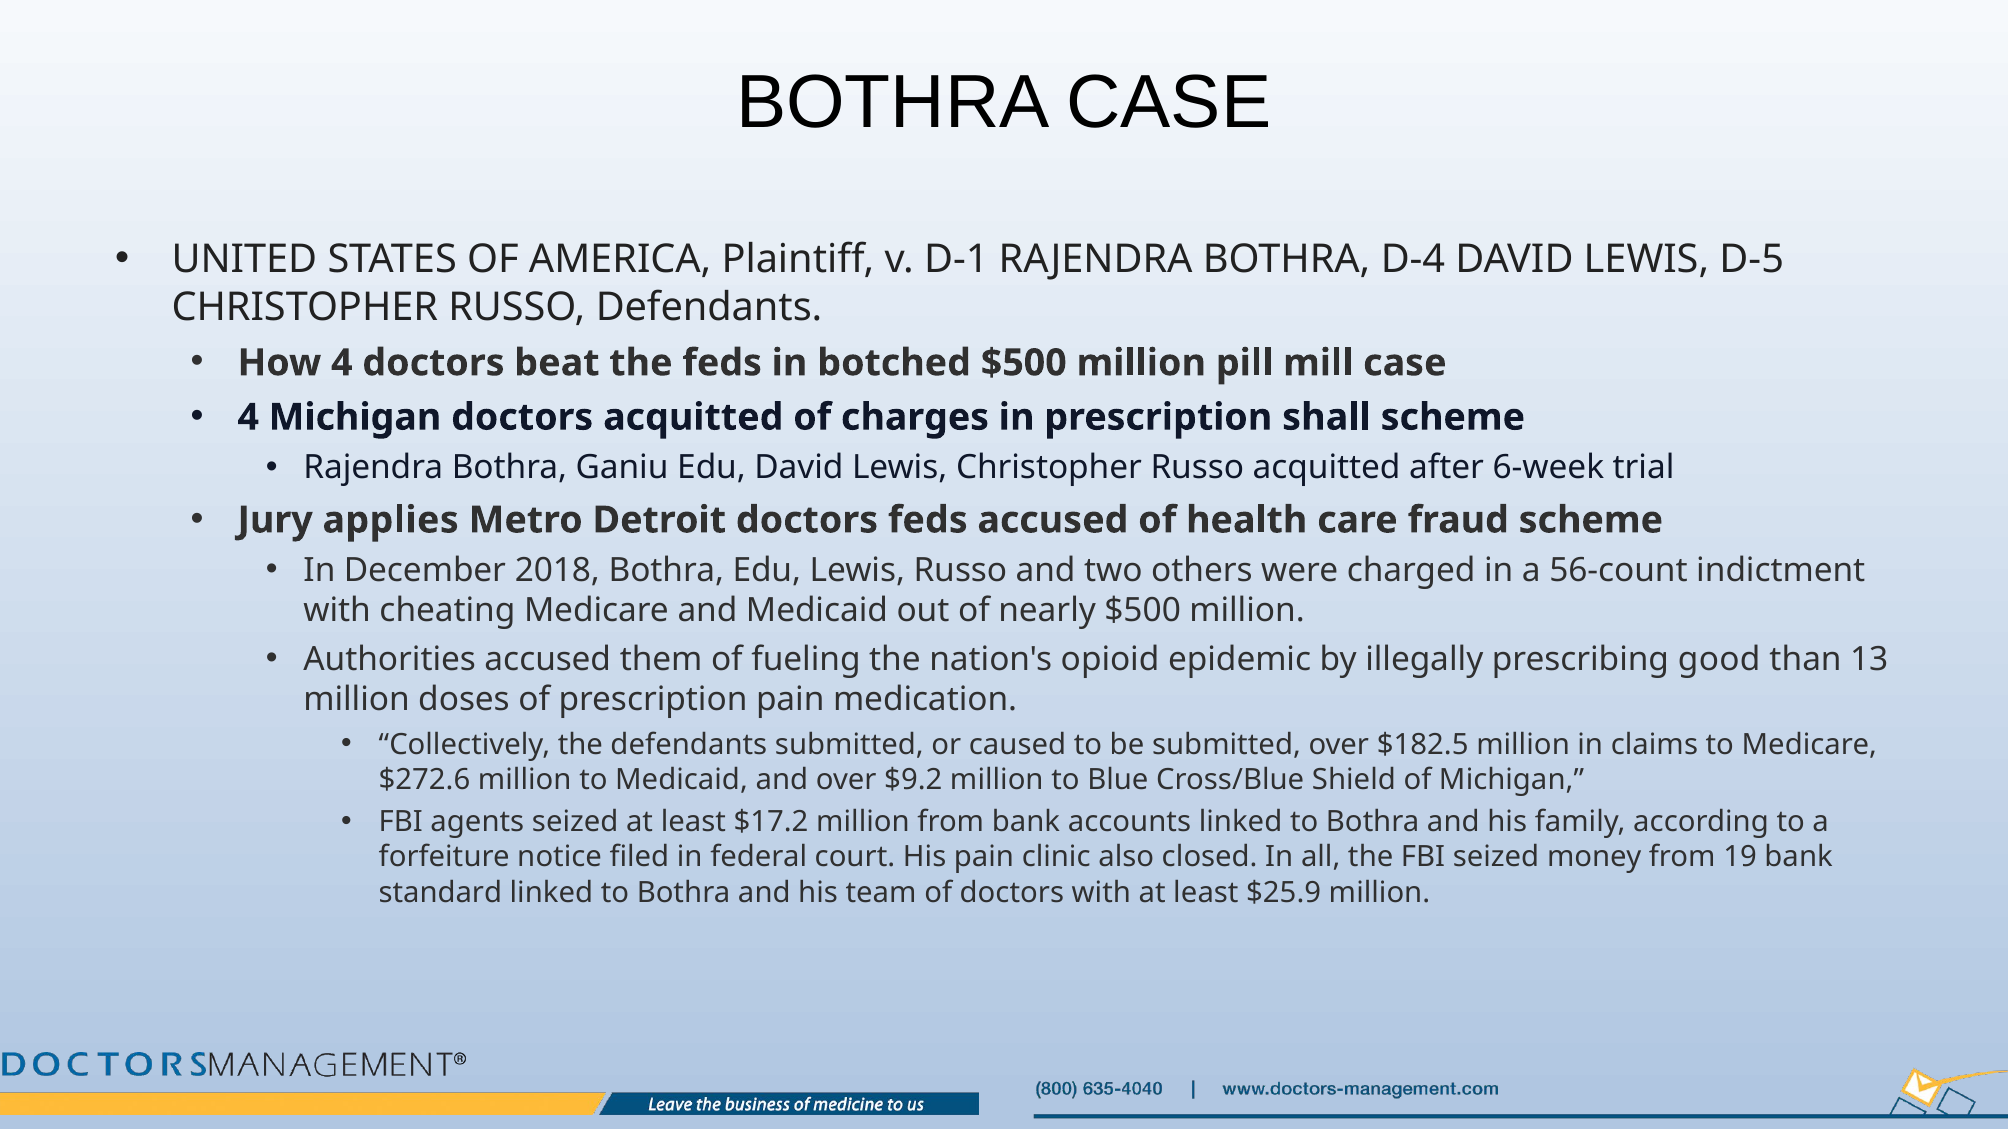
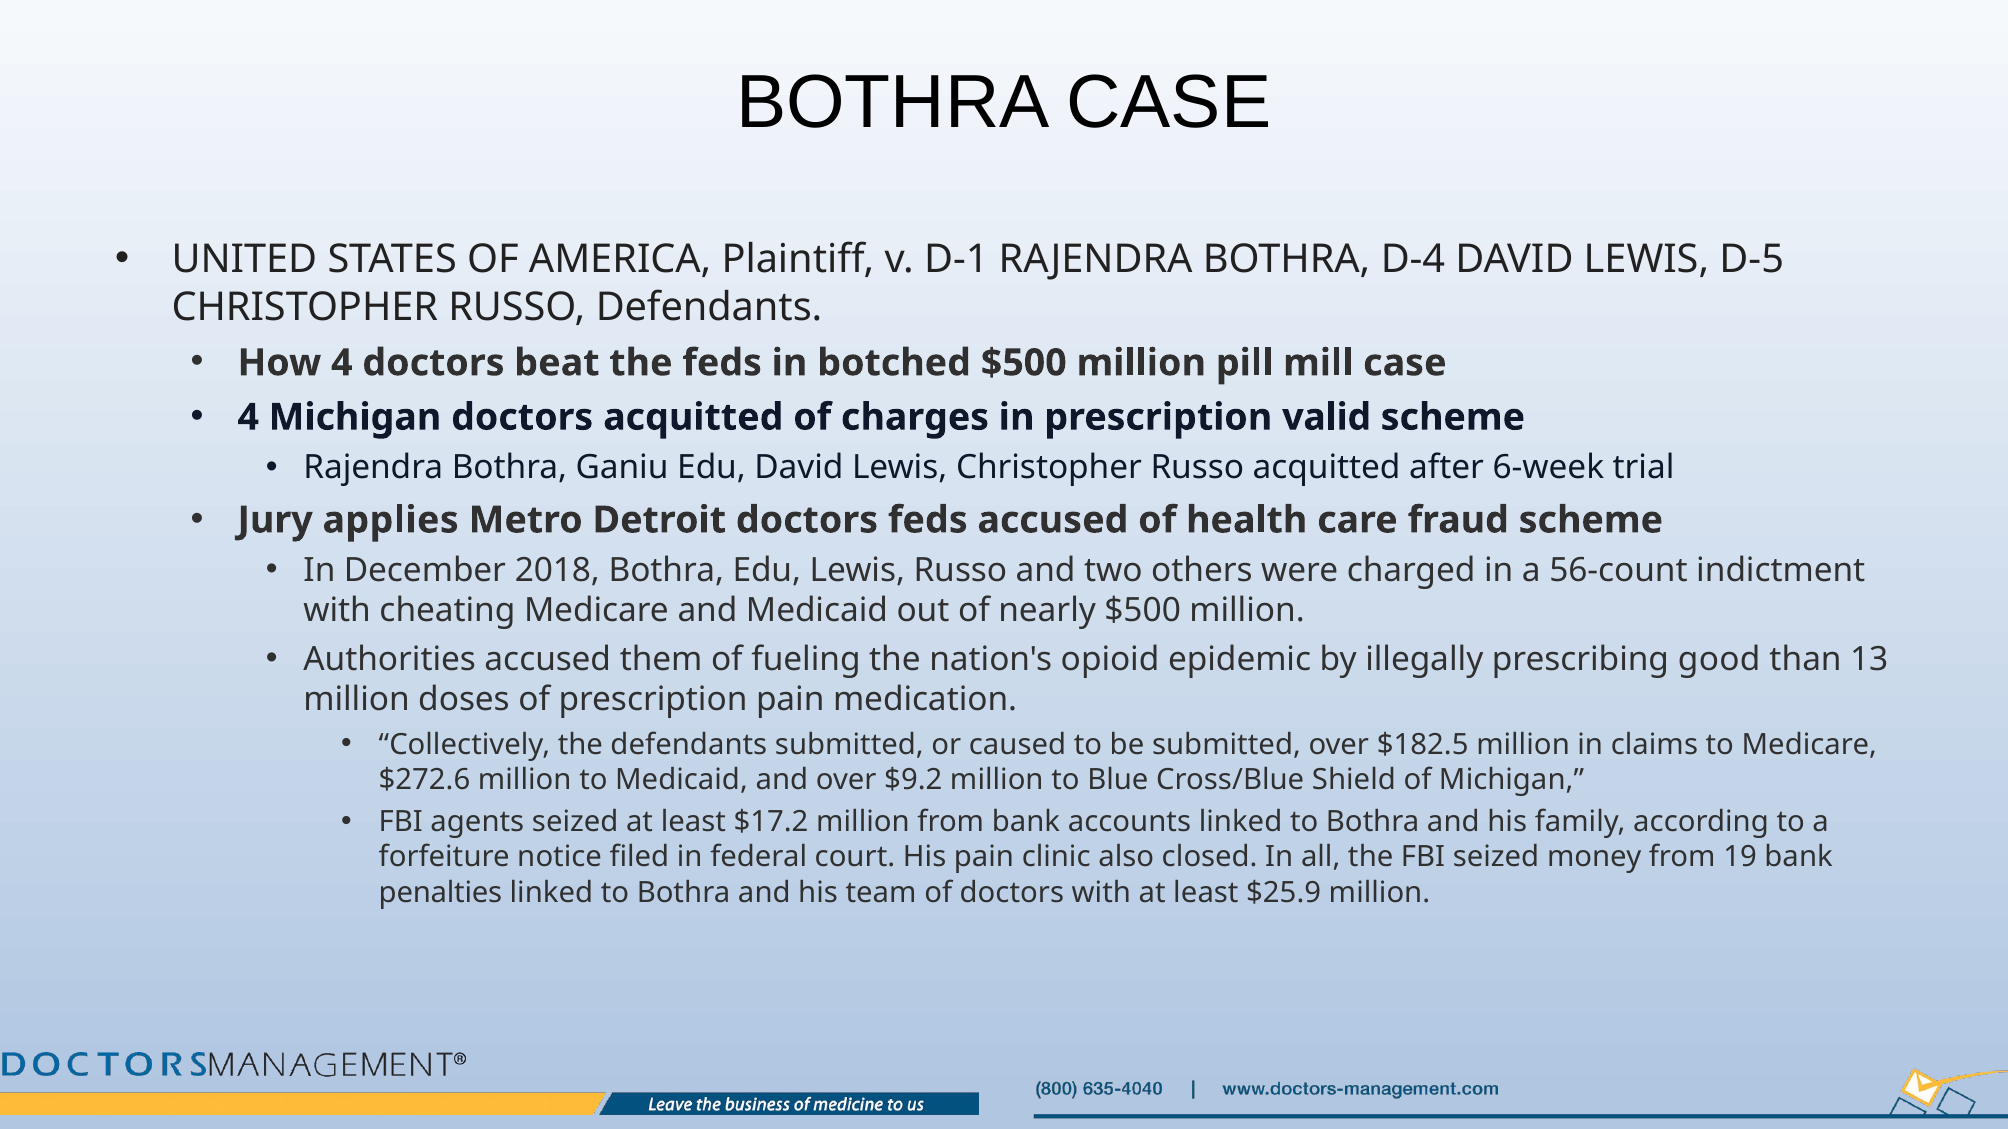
shall: shall -> valid
standard: standard -> penalties
